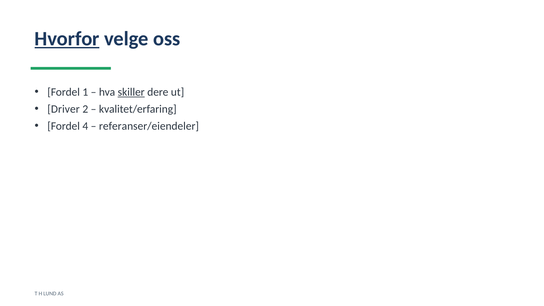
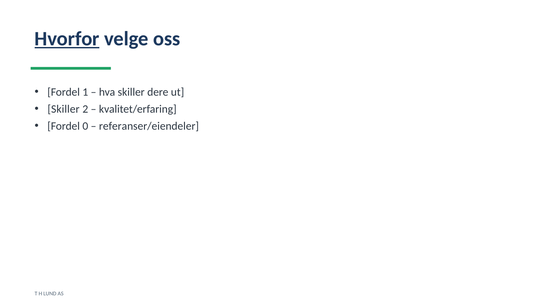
skiller at (131, 92) underline: present -> none
Driver at (64, 109): Driver -> Skiller
4: 4 -> 0
